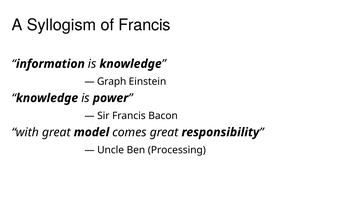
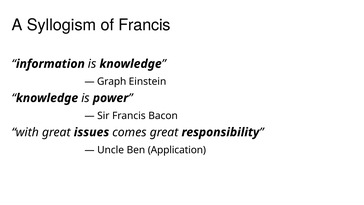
model: model -> issues
Processing: Processing -> Application
